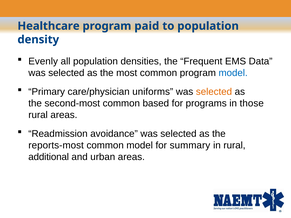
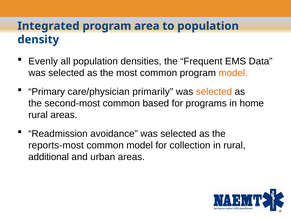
Healthcare: Healthcare -> Integrated
paid: paid -> area
model at (233, 73) colour: blue -> orange
uniforms: uniforms -> primarily
those: those -> home
summary: summary -> collection
